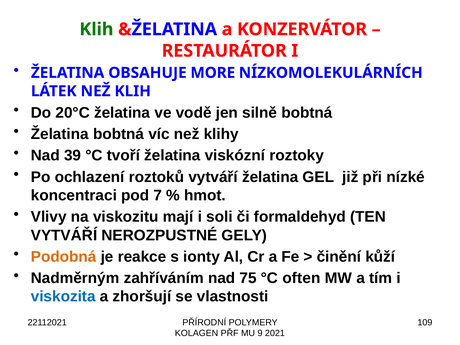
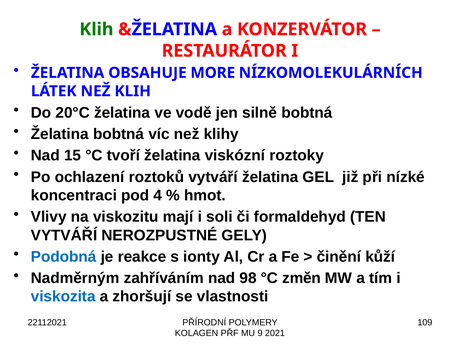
39: 39 -> 15
7: 7 -> 4
Podobná colour: orange -> blue
75: 75 -> 98
often: often -> změn
